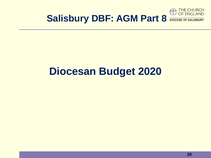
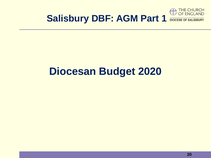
8: 8 -> 1
